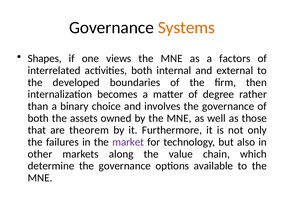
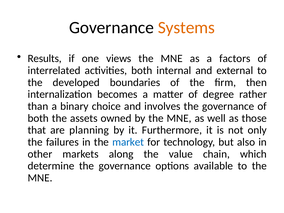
Shapes: Shapes -> Results
theorem: theorem -> planning
market colour: purple -> blue
